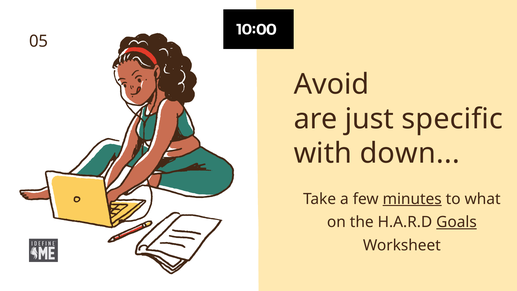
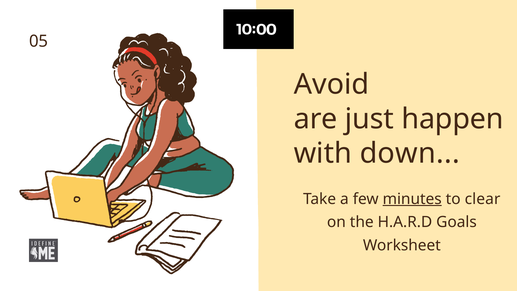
specific: specific -> happen
what: what -> clear
Goals underline: present -> none
